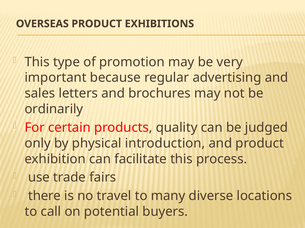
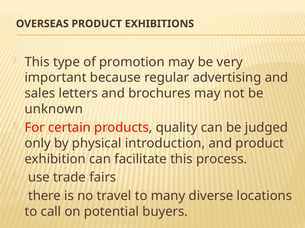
ordinarily: ordinarily -> unknown
